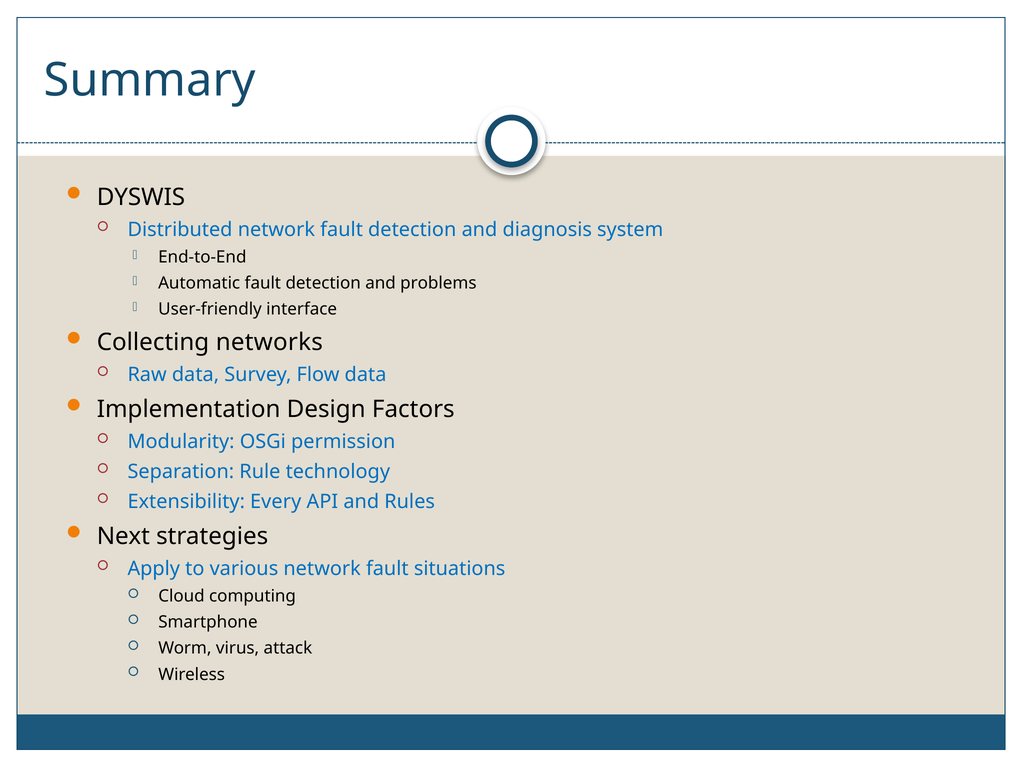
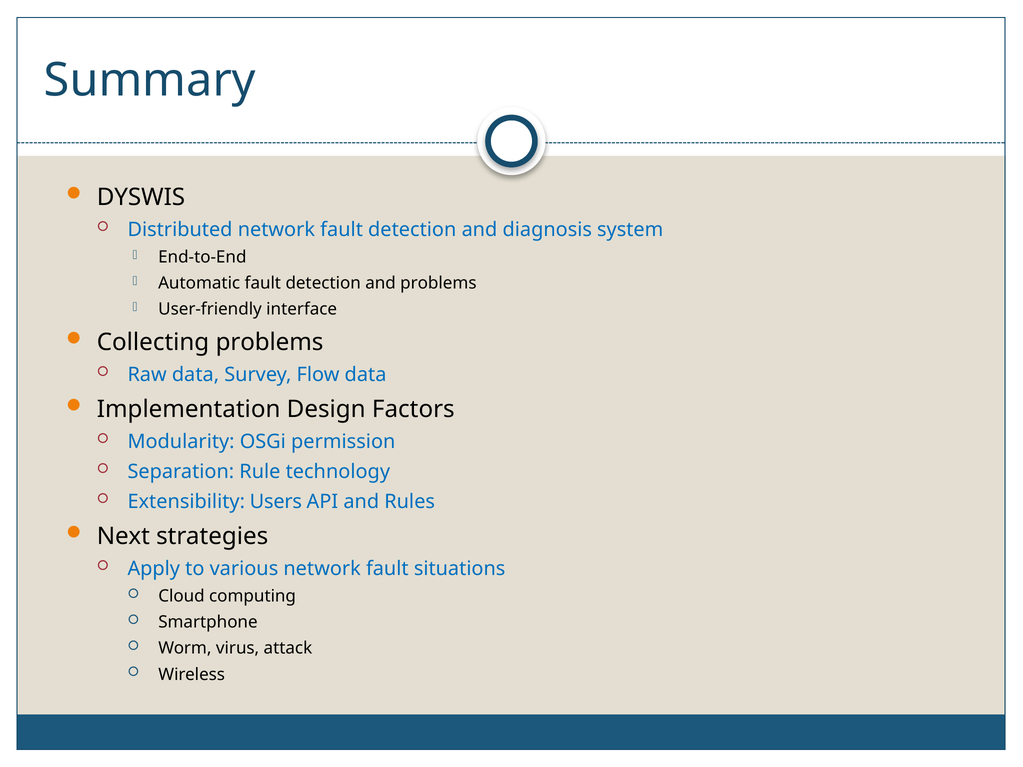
Collecting networks: networks -> problems
Every: Every -> Users
